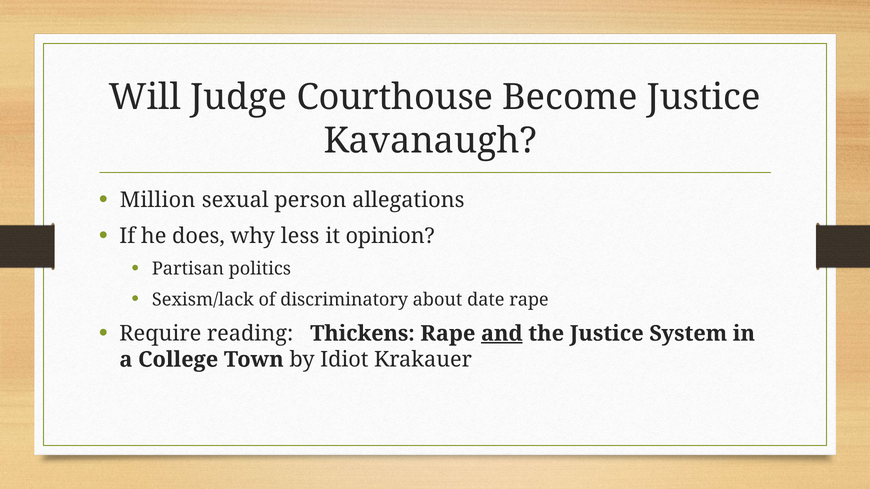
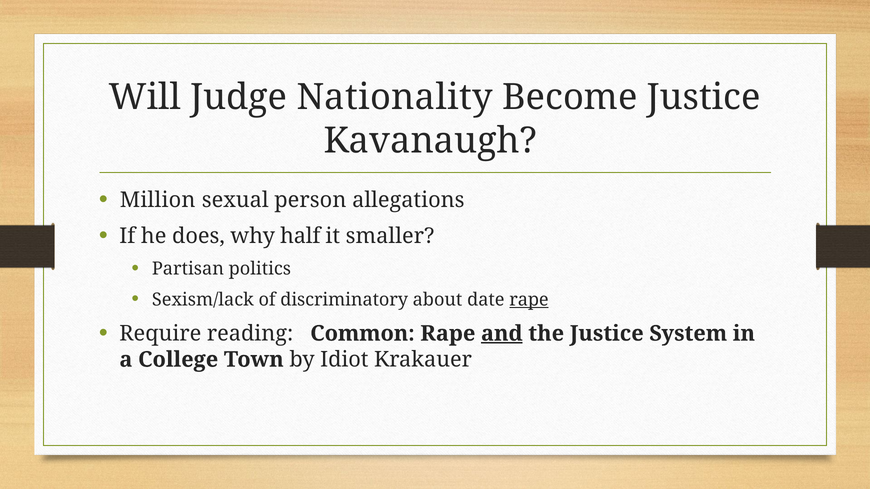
Courthouse: Courthouse -> Nationality
less: less -> half
opinion: opinion -> smaller
rape at (529, 300) underline: none -> present
Thickens: Thickens -> Common
